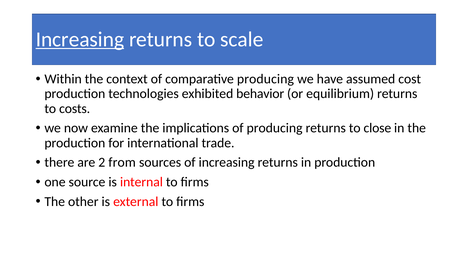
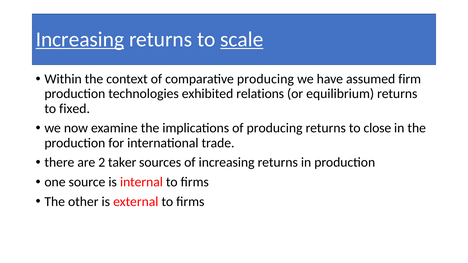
scale underline: none -> present
cost: cost -> firm
behavior: behavior -> relations
costs: costs -> fixed
from: from -> taker
